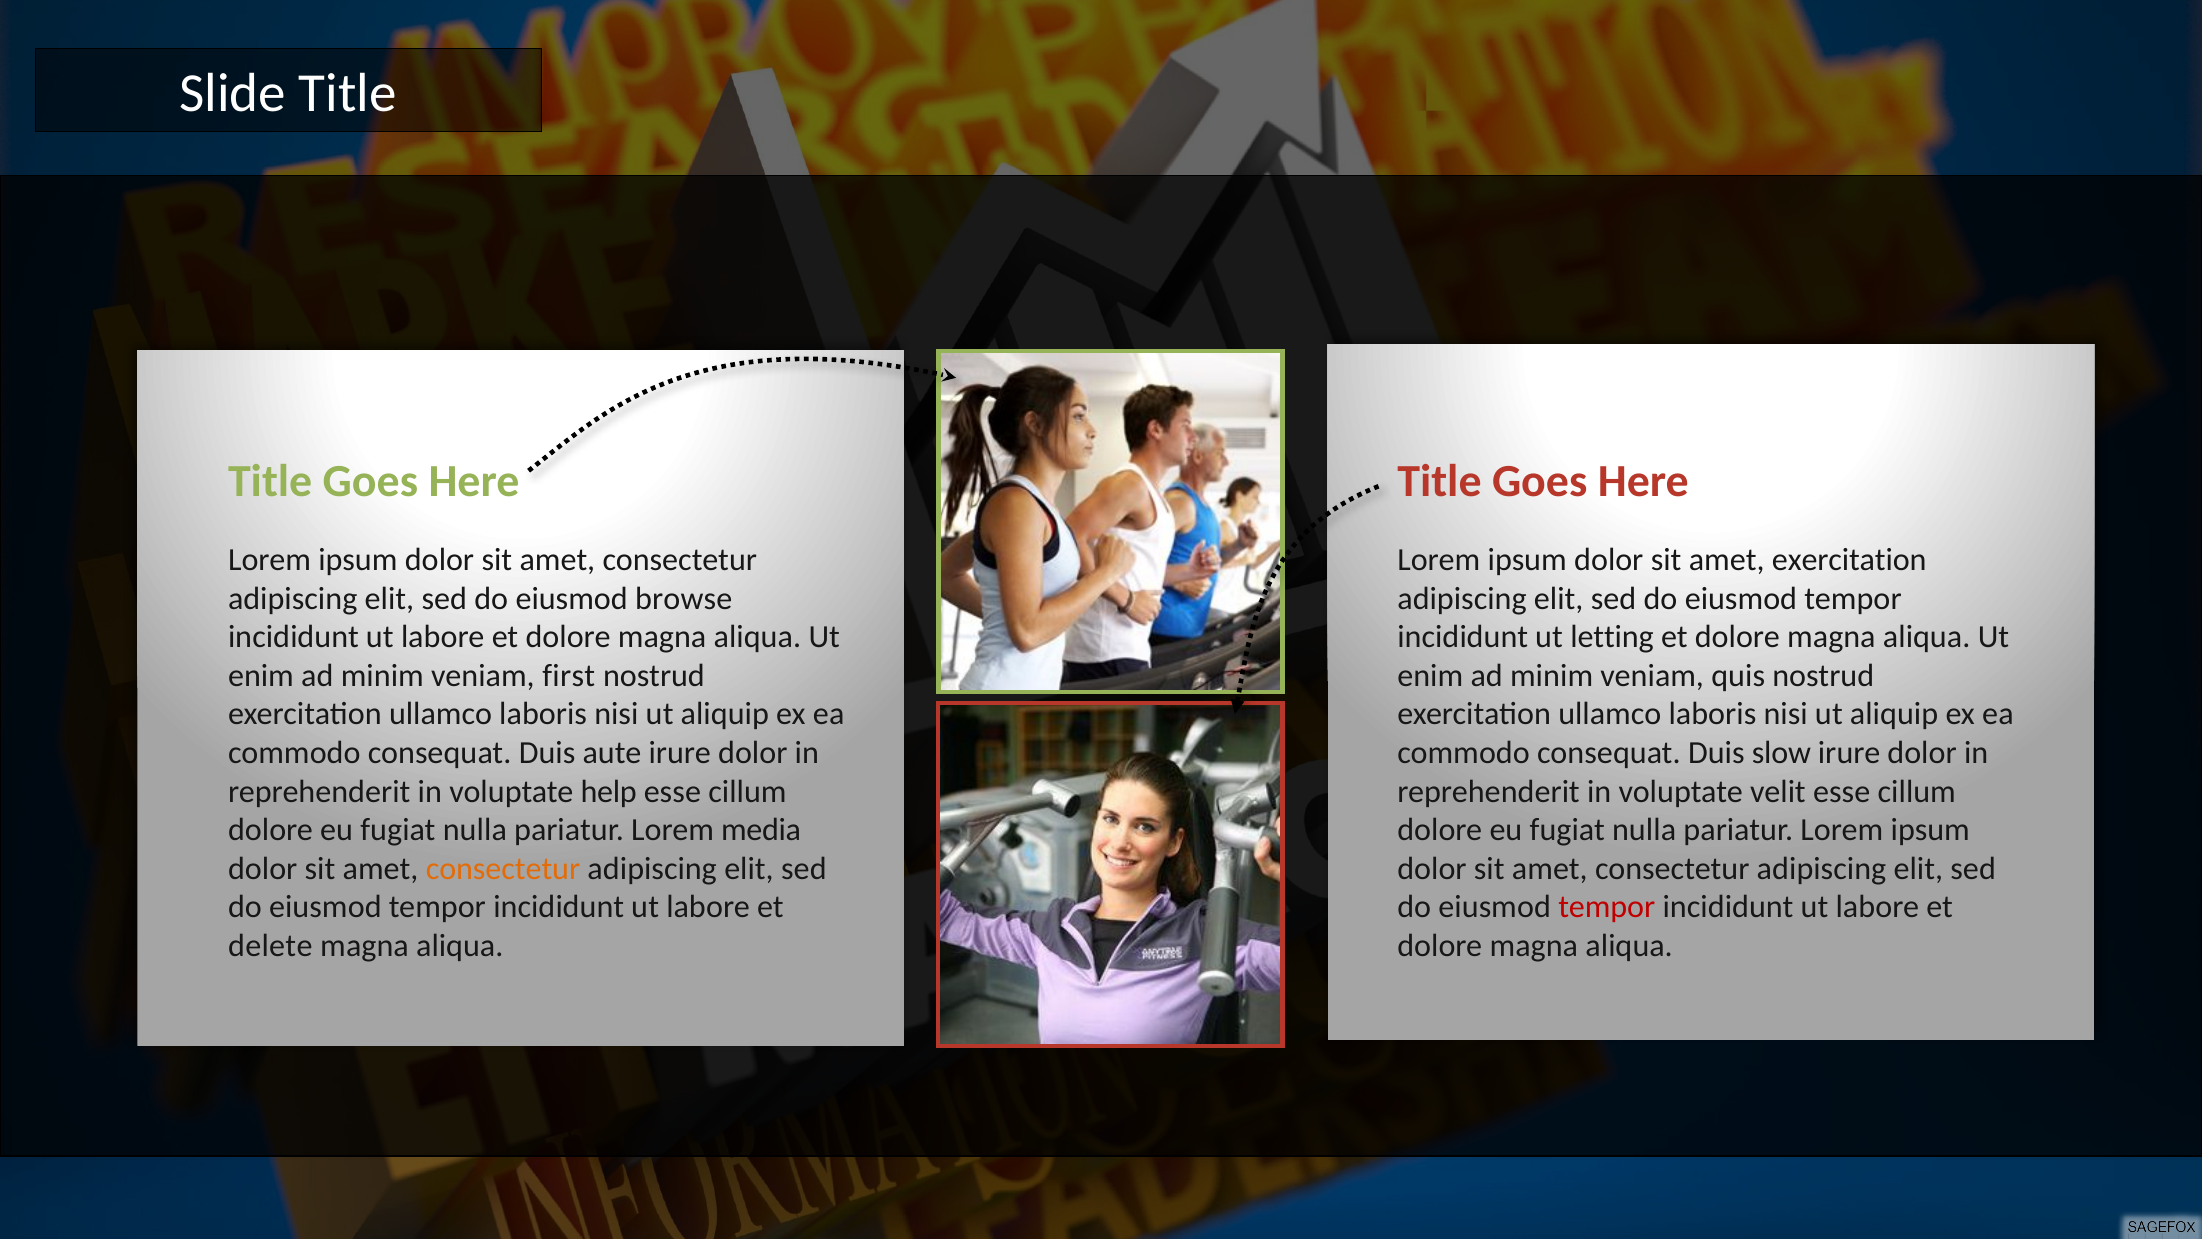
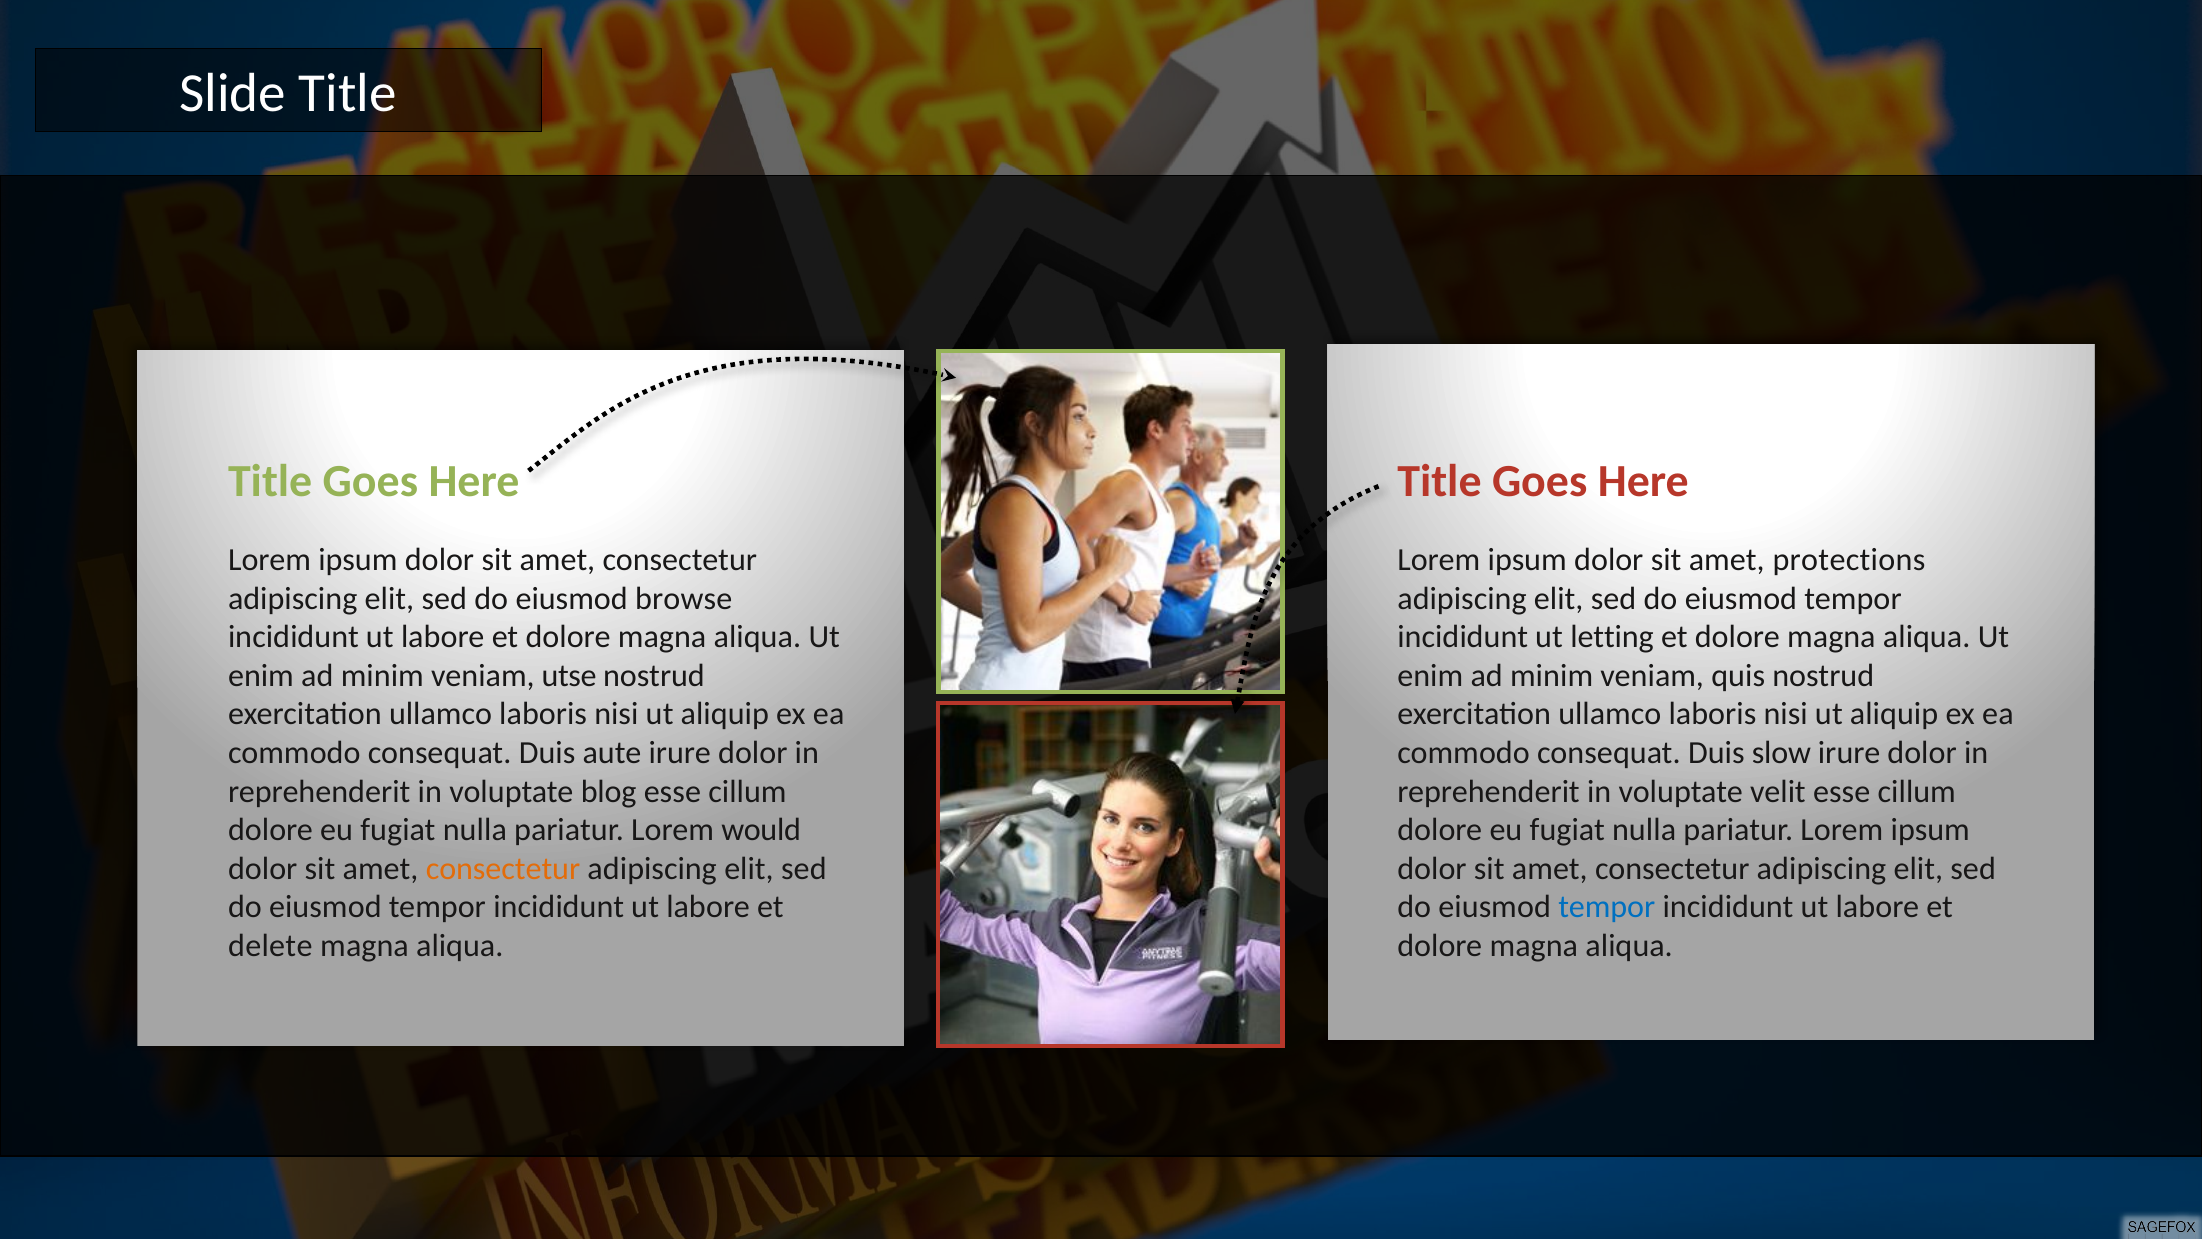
amet exercitation: exercitation -> protections
first: first -> utse
help: help -> blog
media: media -> would
tempor at (1607, 907) colour: red -> blue
